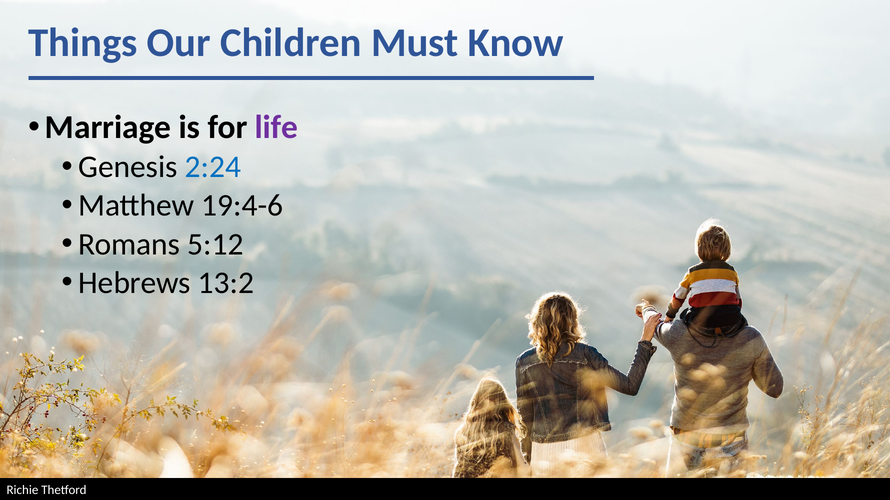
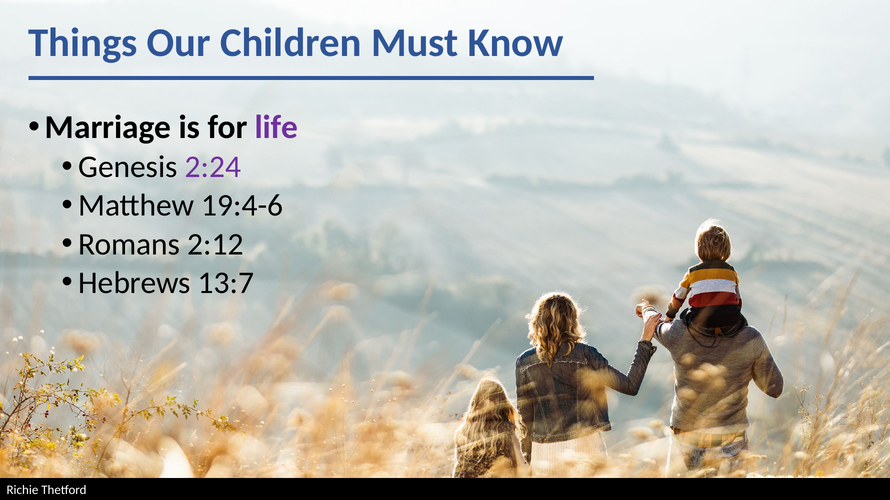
2:24 colour: blue -> purple
5:12: 5:12 -> 2:12
13:2: 13:2 -> 13:7
